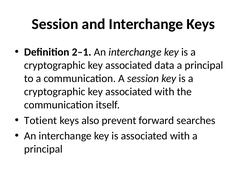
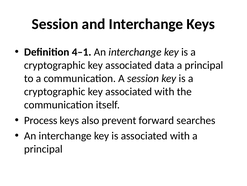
2–1: 2–1 -> 4–1
Totient: Totient -> Process
